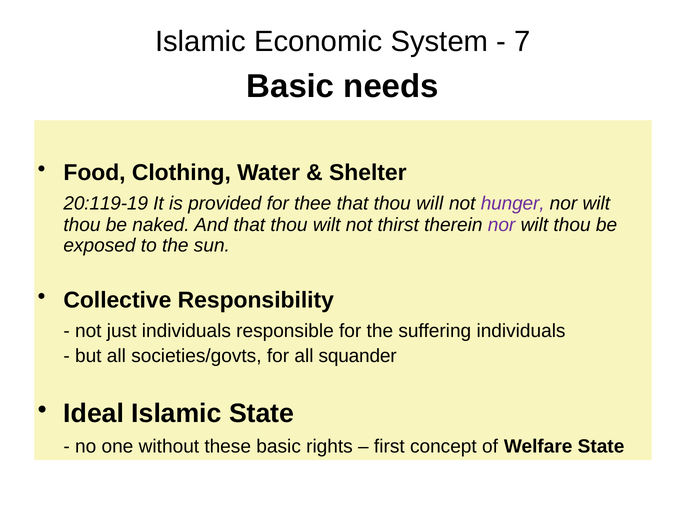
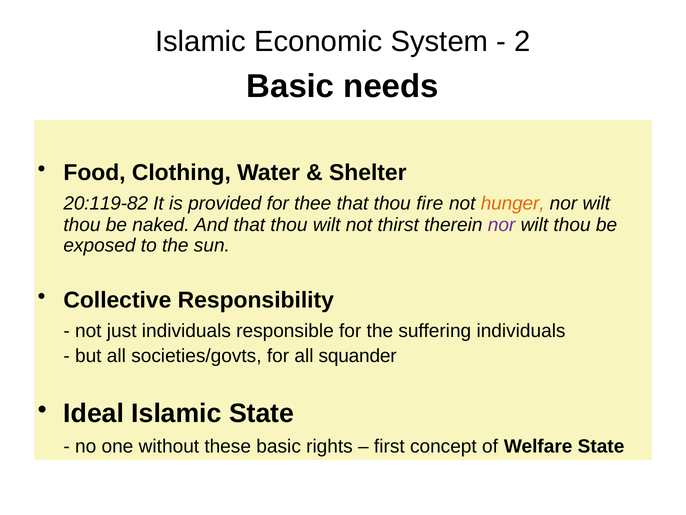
7: 7 -> 2
20:119-19: 20:119-19 -> 20:119-82
will: will -> fire
hunger colour: purple -> orange
